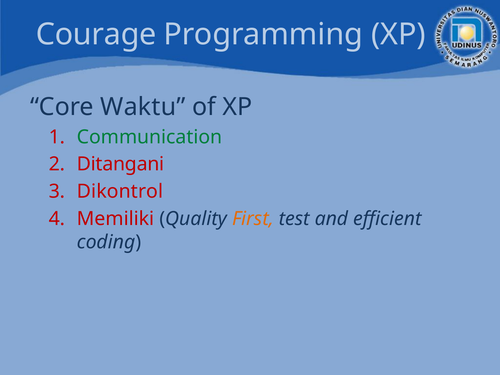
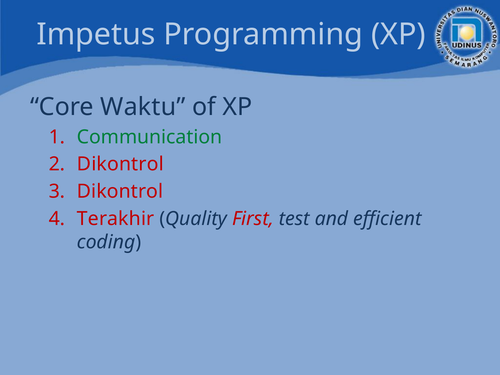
Courage: Courage -> Impetus
Ditangani at (121, 164): Ditangani -> Dikontrol
Memiliki: Memiliki -> Terakhir
First colour: orange -> red
